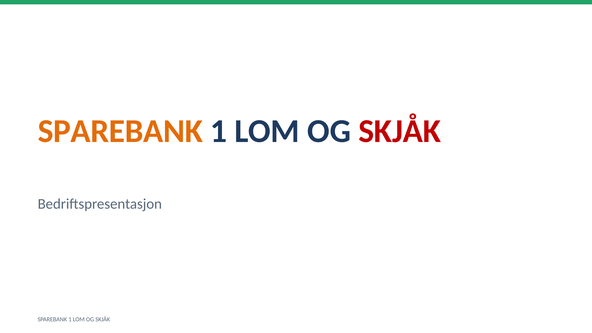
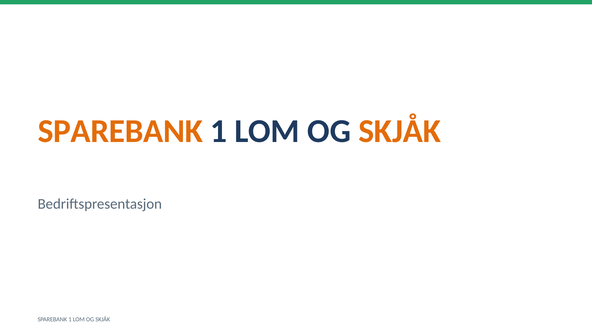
SKJÅK at (400, 131) colour: red -> orange
